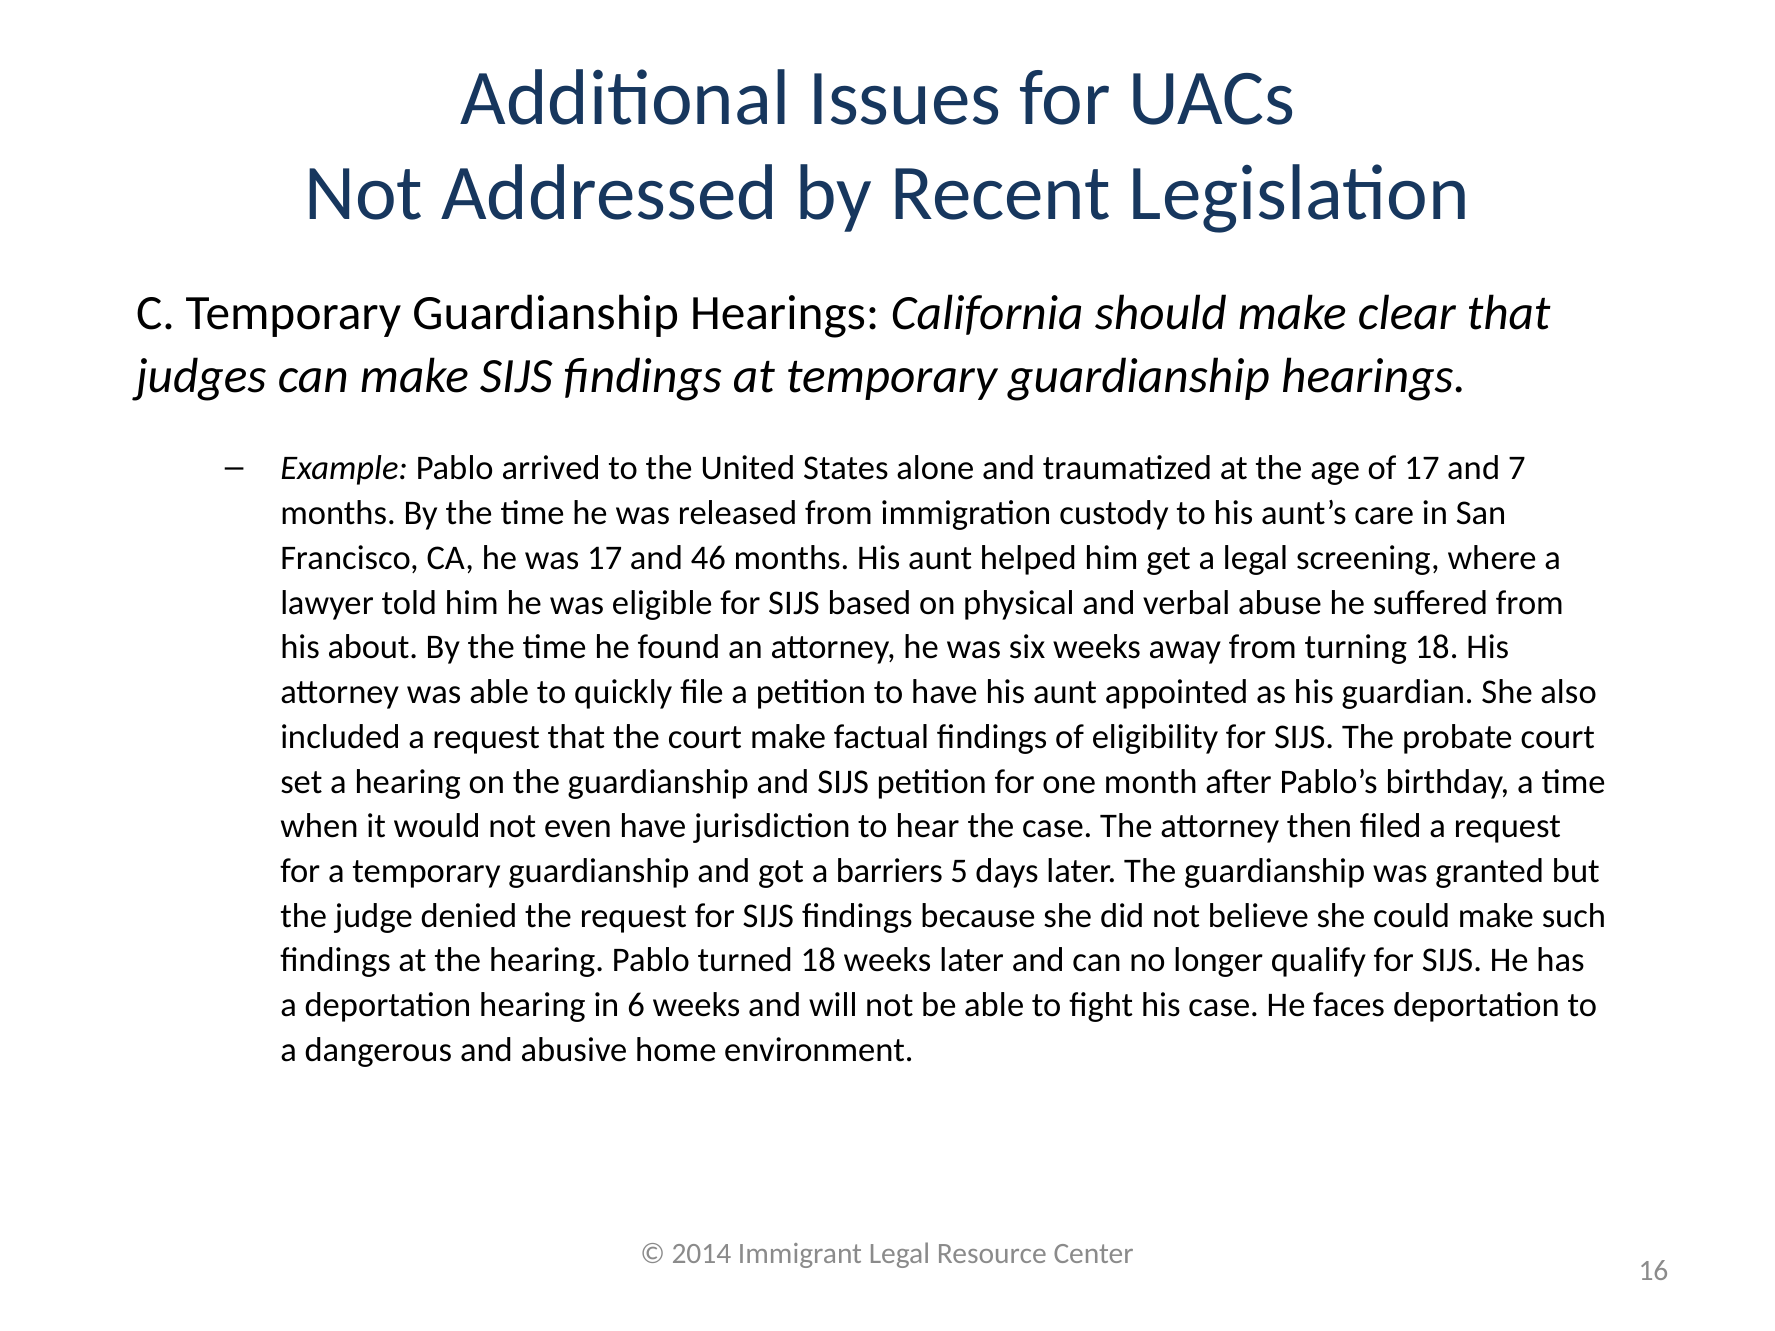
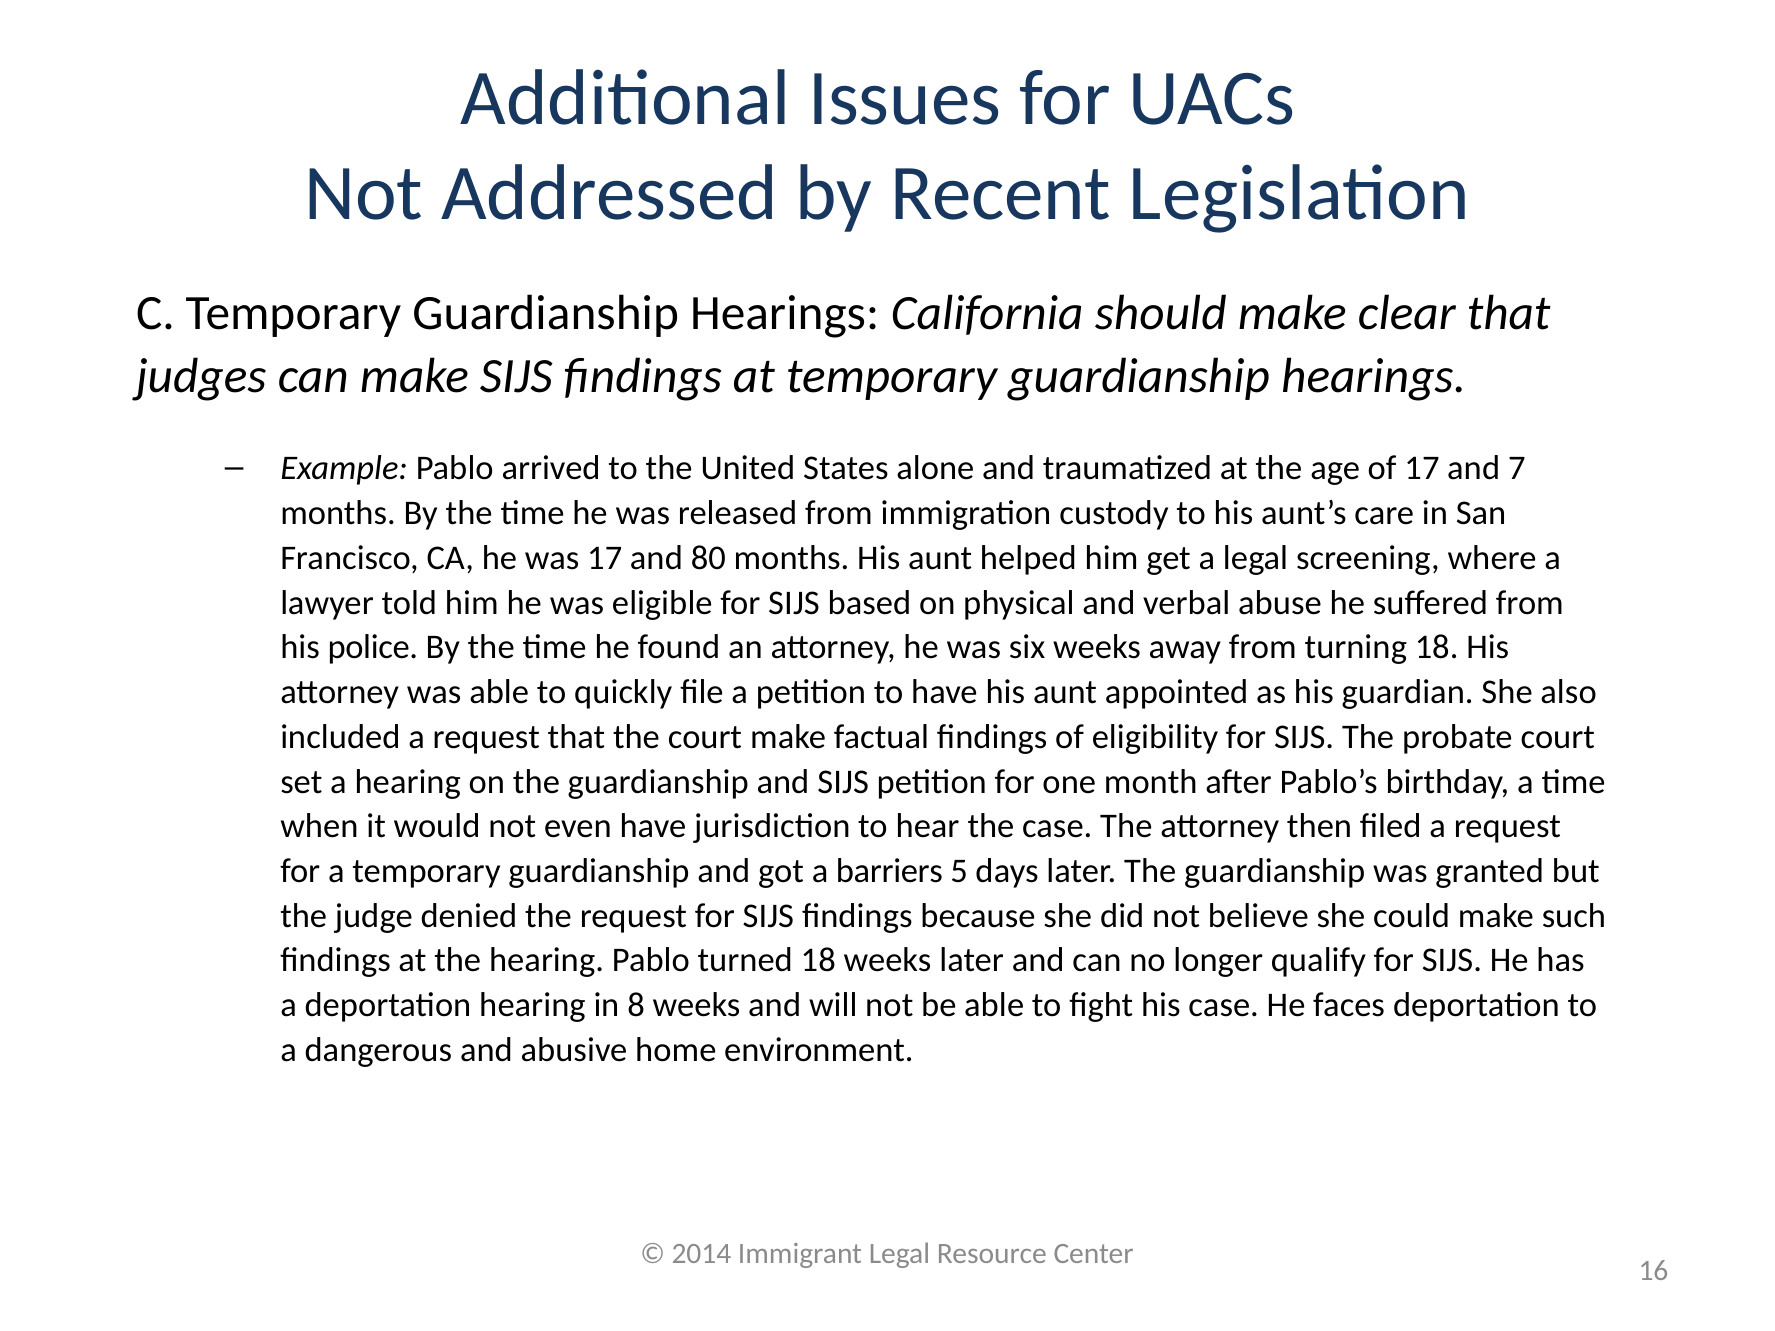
46: 46 -> 80
about: about -> police
6: 6 -> 8
